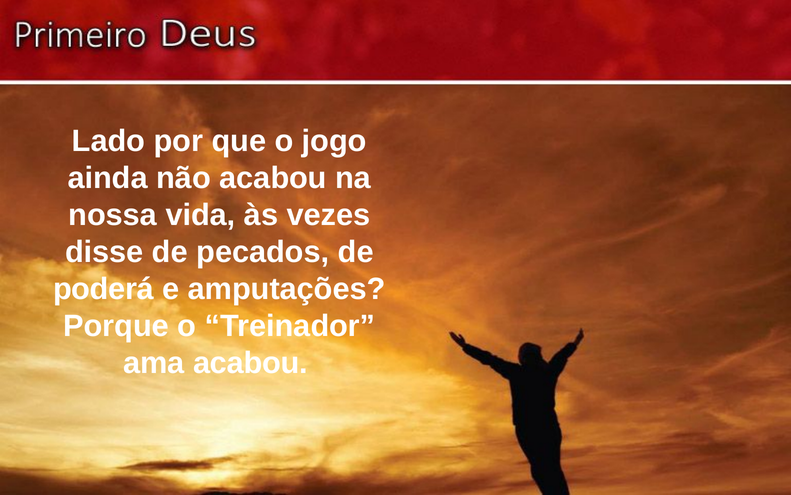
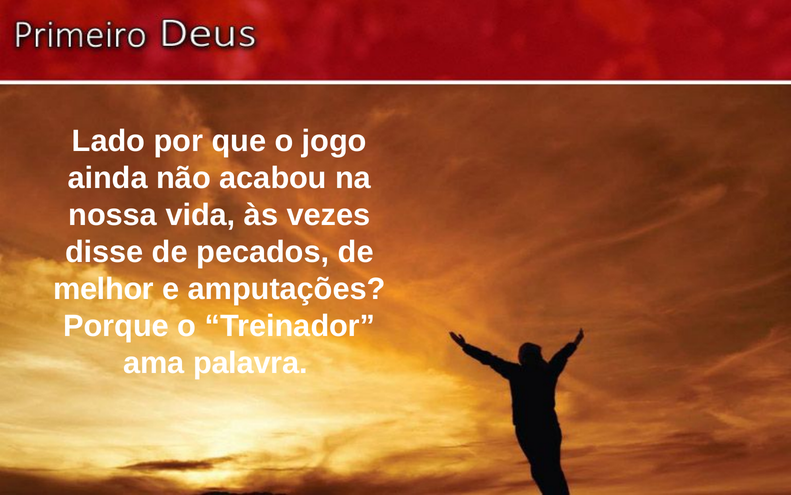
poderá: poderá -> melhor
ama acabou: acabou -> palavra
